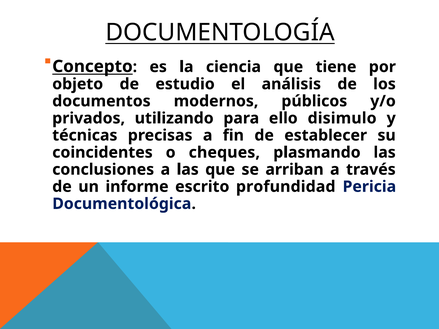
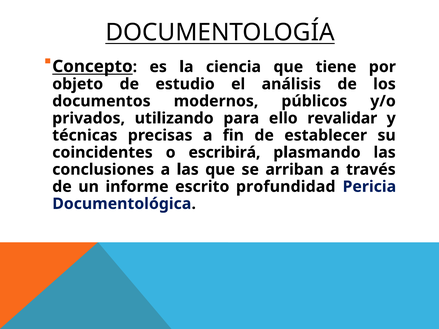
disimulo: disimulo -> revalidar
cheques: cheques -> escribirá
